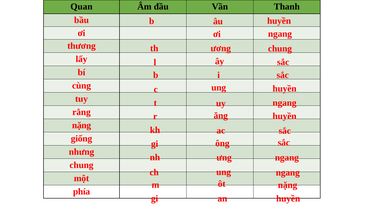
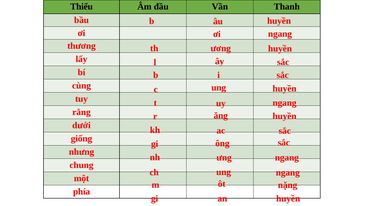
Quan: Quan -> Thiếu
chung at (280, 48): chung -> huyền
nặng at (82, 125): nặng -> dưới
